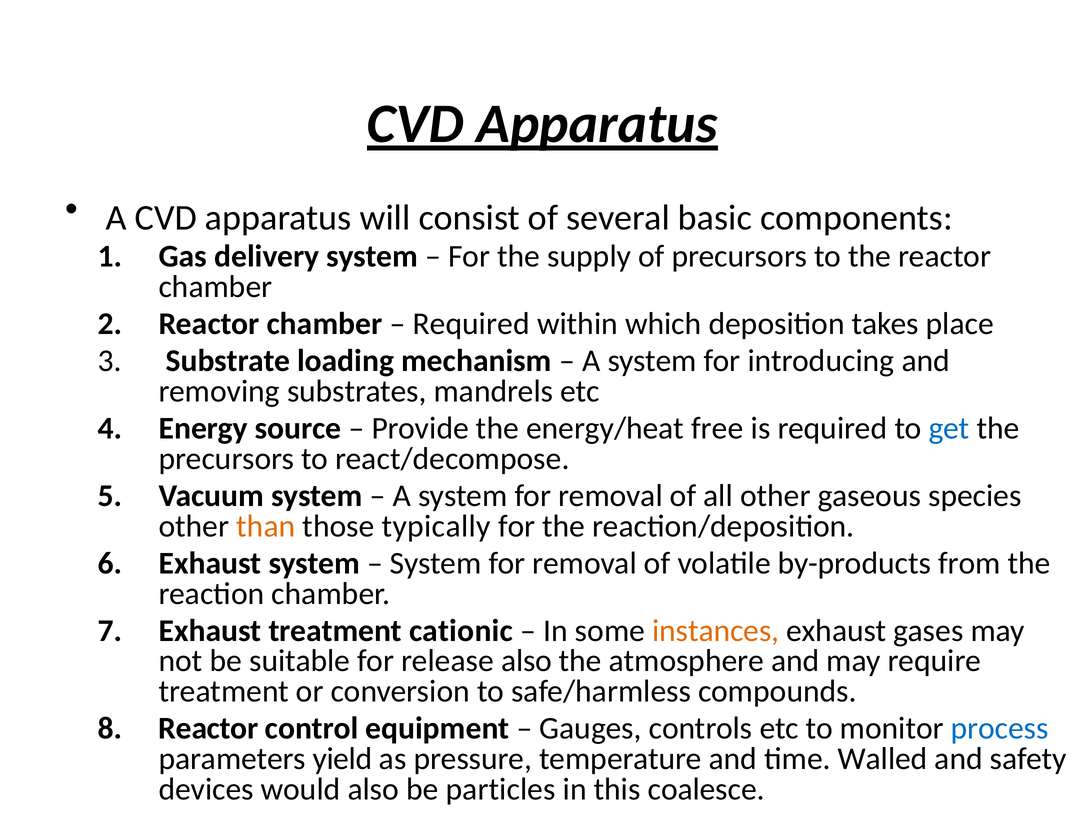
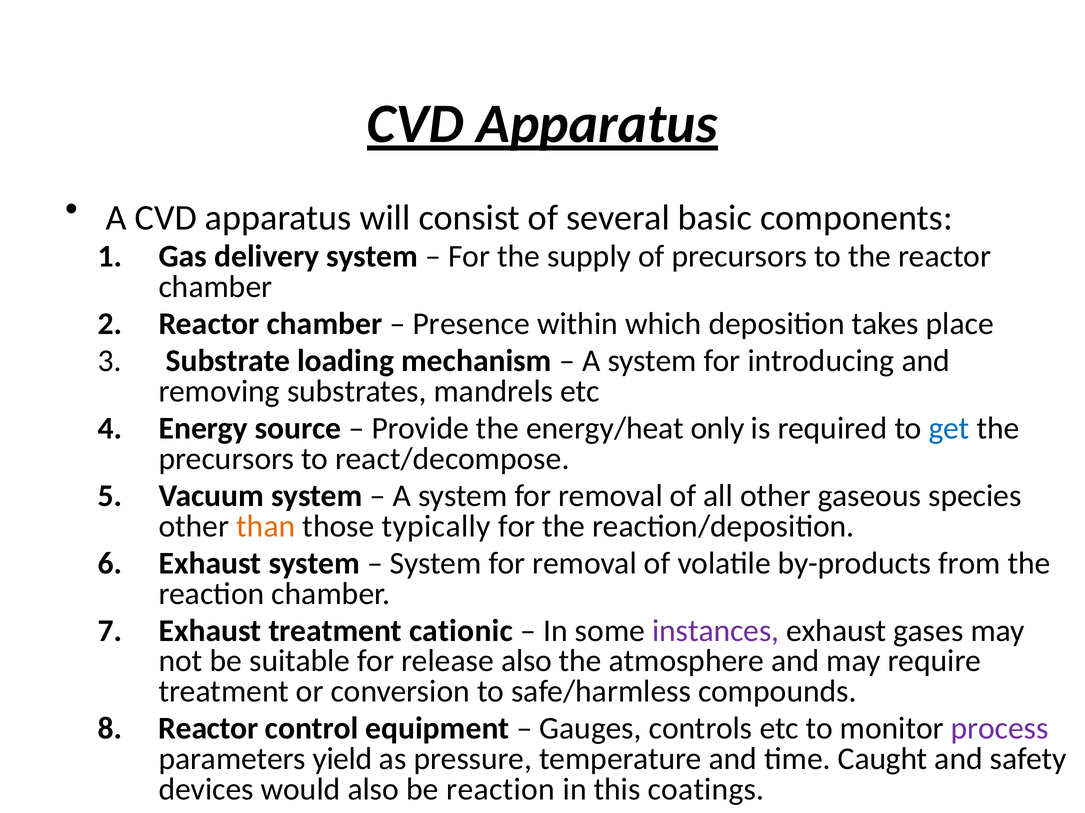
Required at (471, 324): Required -> Presence
free: free -> only
instances colour: orange -> purple
process colour: blue -> purple
Walled: Walled -> Caught
be particles: particles -> reaction
coalesce: coalesce -> coatings
